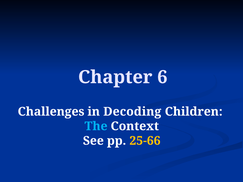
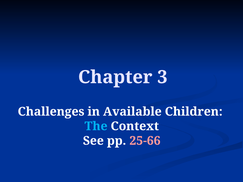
6: 6 -> 3
Decoding: Decoding -> Available
25-66 colour: yellow -> pink
